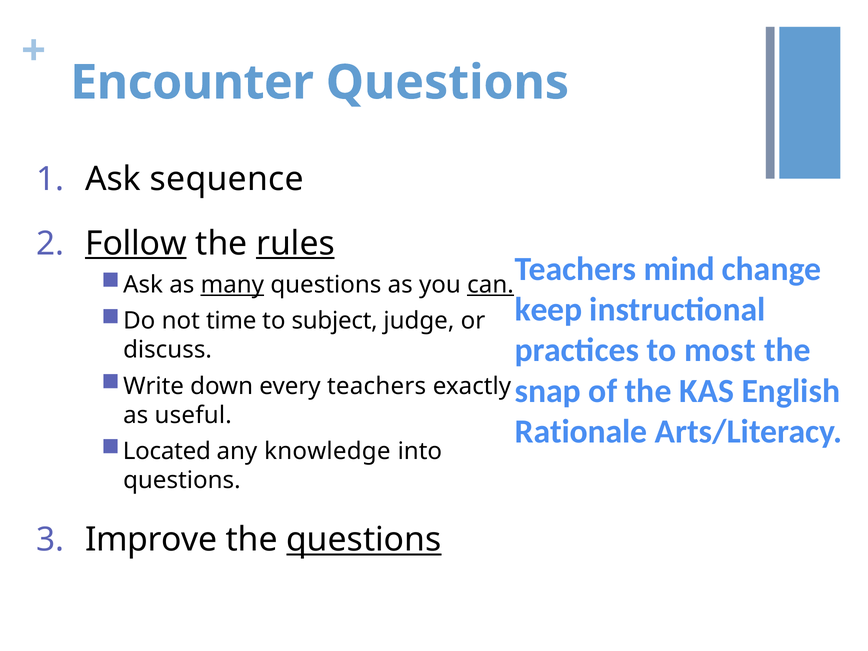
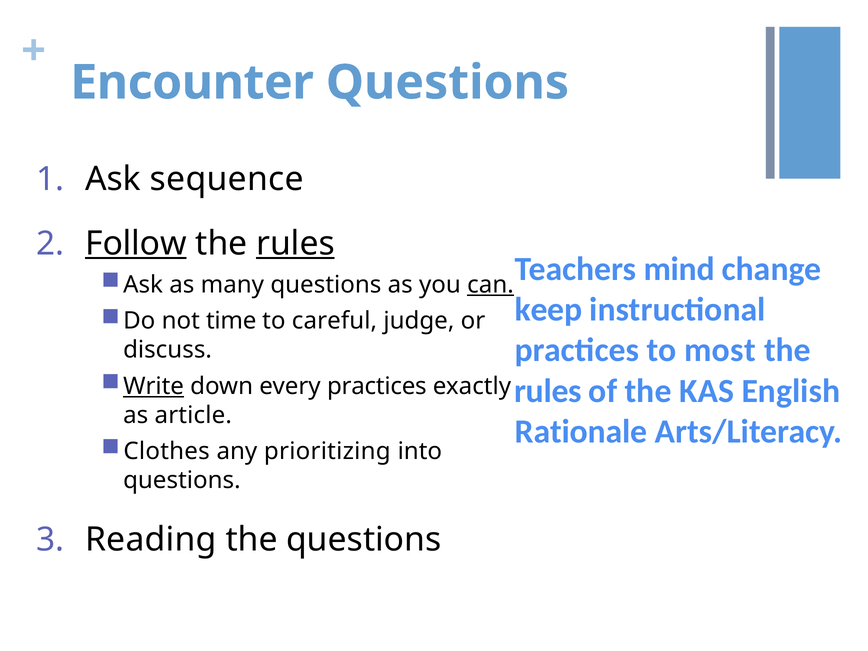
many underline: present -> none
subject: subject -> careful
Write underline: none -> present
every teachers: teachers -> practices
snap at (548, 391): snap -> rules
useful: useful -> article
Located: Located -> Clothes
knowledge: knowledge -> prioritizing
Improve: Improve -> Reading
questions at (364, 540) underline: present -> none
